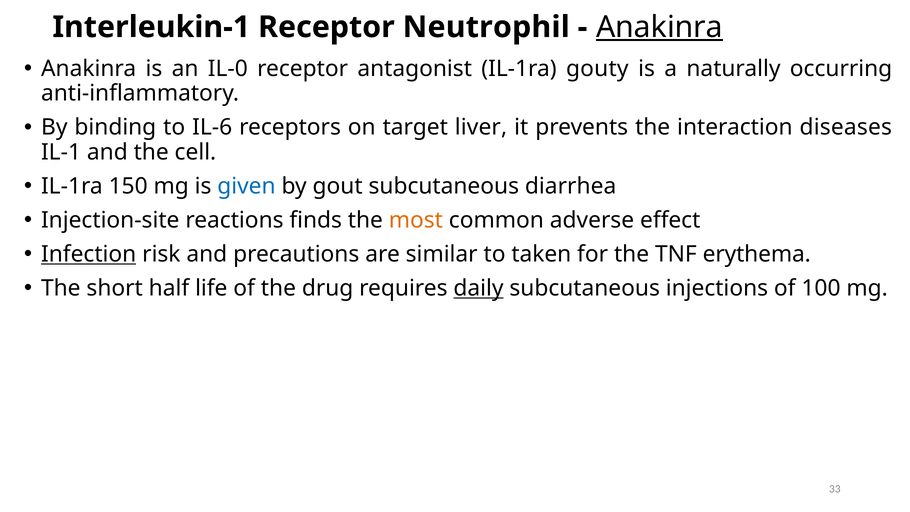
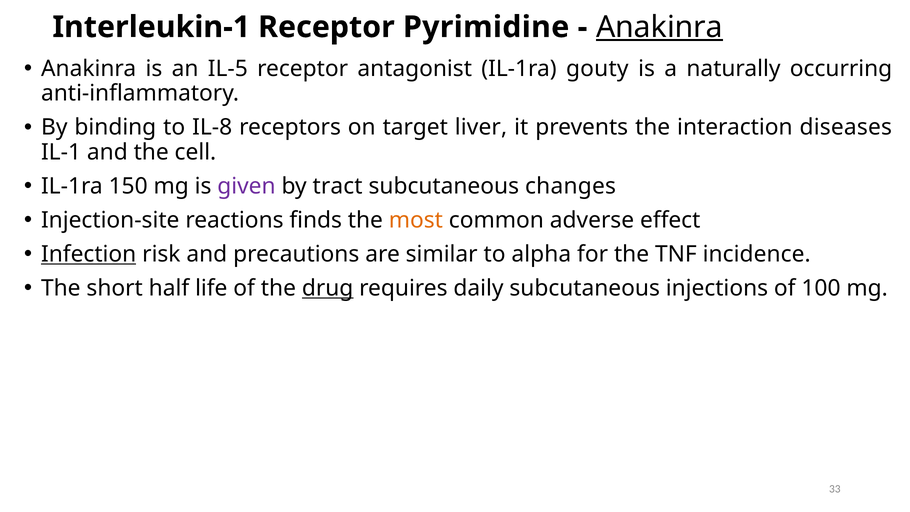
Neutrophil: Neutrophil -> Pyrimidine
IL-0: IL-0 -> IL-5
IL-6: IL-6 -> IL-8
given colour: blue -> purple
gout: gout -> tract
diarrhea: diarrhea -> changes
taken: taken -> alpha
erythema: erythema -> incidence
drug underline: none -> present
daily underline: present -> none
